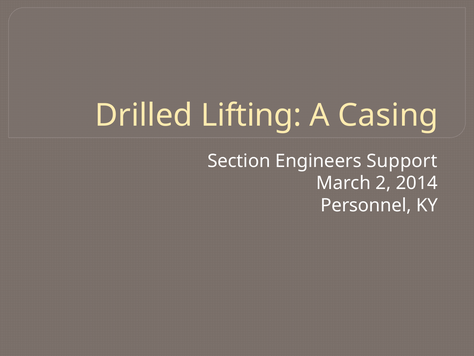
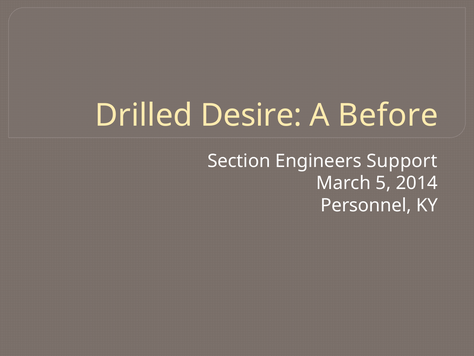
Lifting: Lifting -> Desire
Casing: Casing -> Before
2: 2 -> 5
